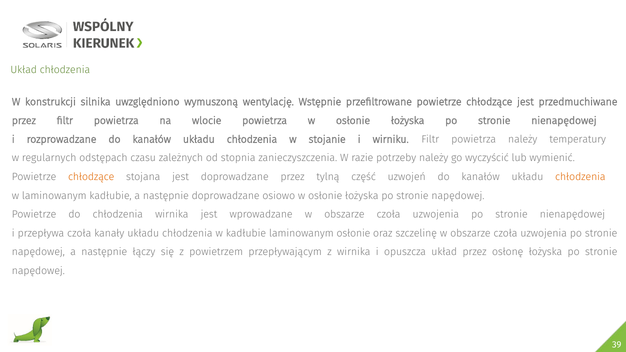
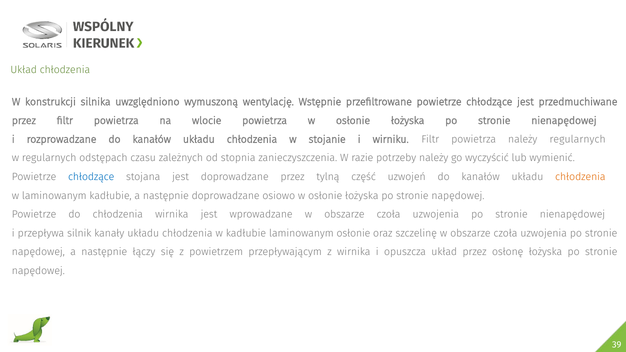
należy temperatury: temperatury -> regularnych
chłodzące at (91, 177) colour: orange -> blue
przepływa czoła: czoła -> silnik
